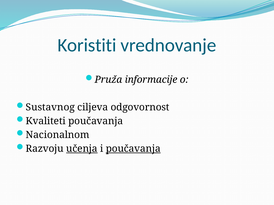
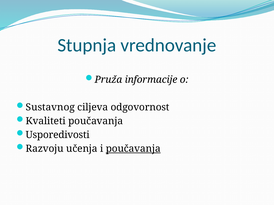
Koristiti: Koristiti -> Stupnja
Nacionalnom: Nacionalnom -> Usporedivosti
učenja underline: present -> none
